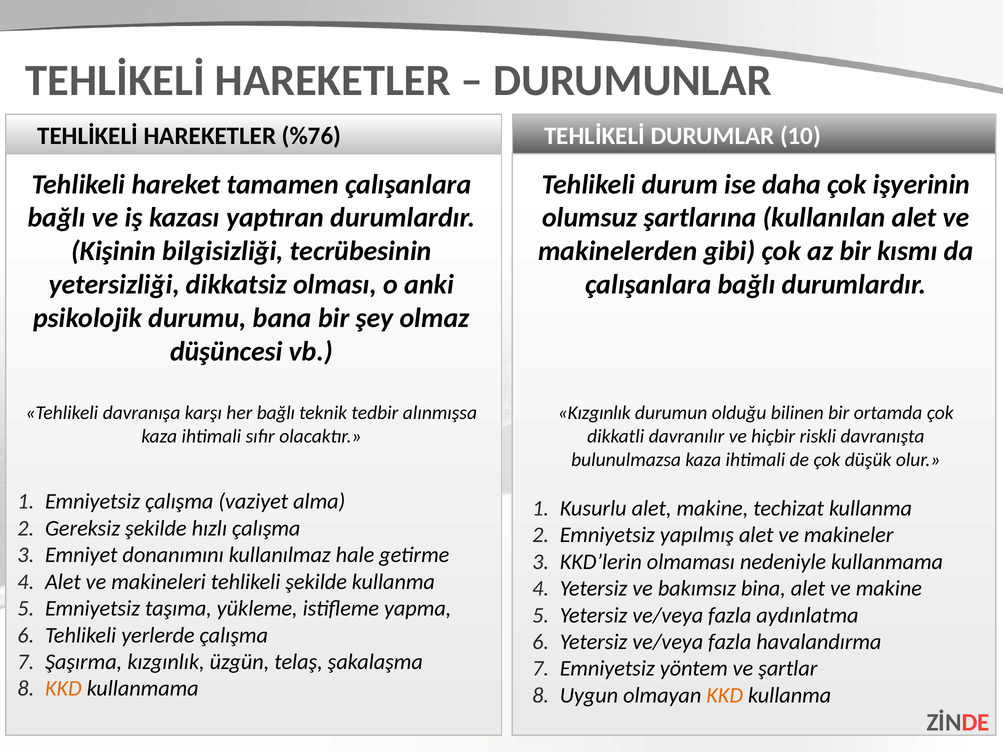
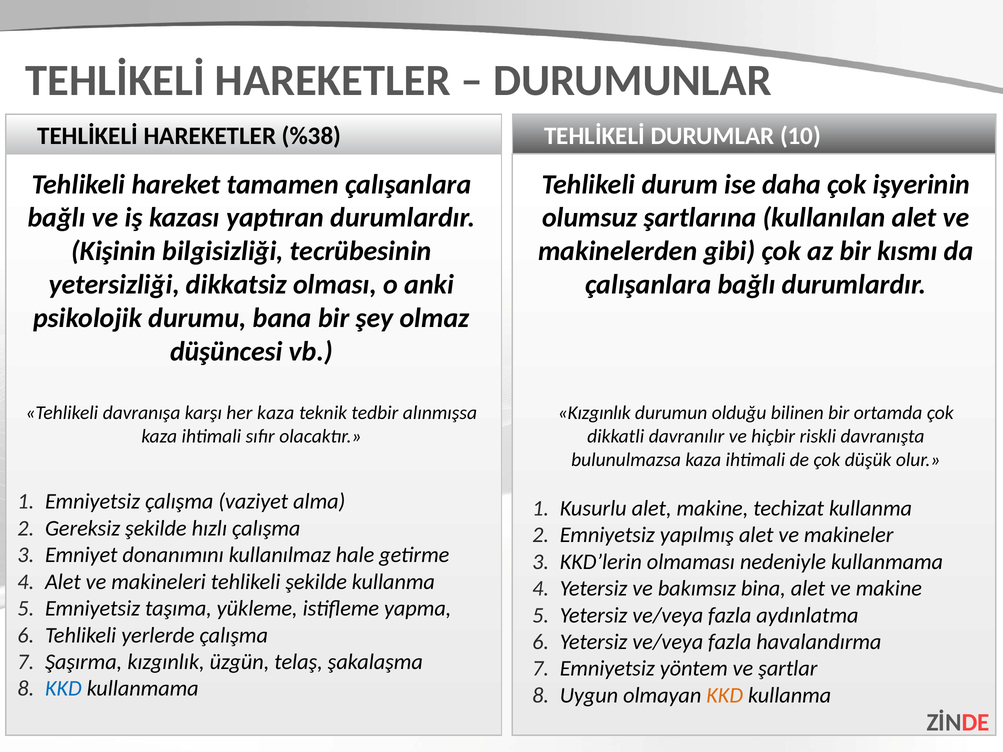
%76: %76 -> %38
her bağlı: bağlı -> kaza
KKD at (63, 689) colour: orange -> blue
